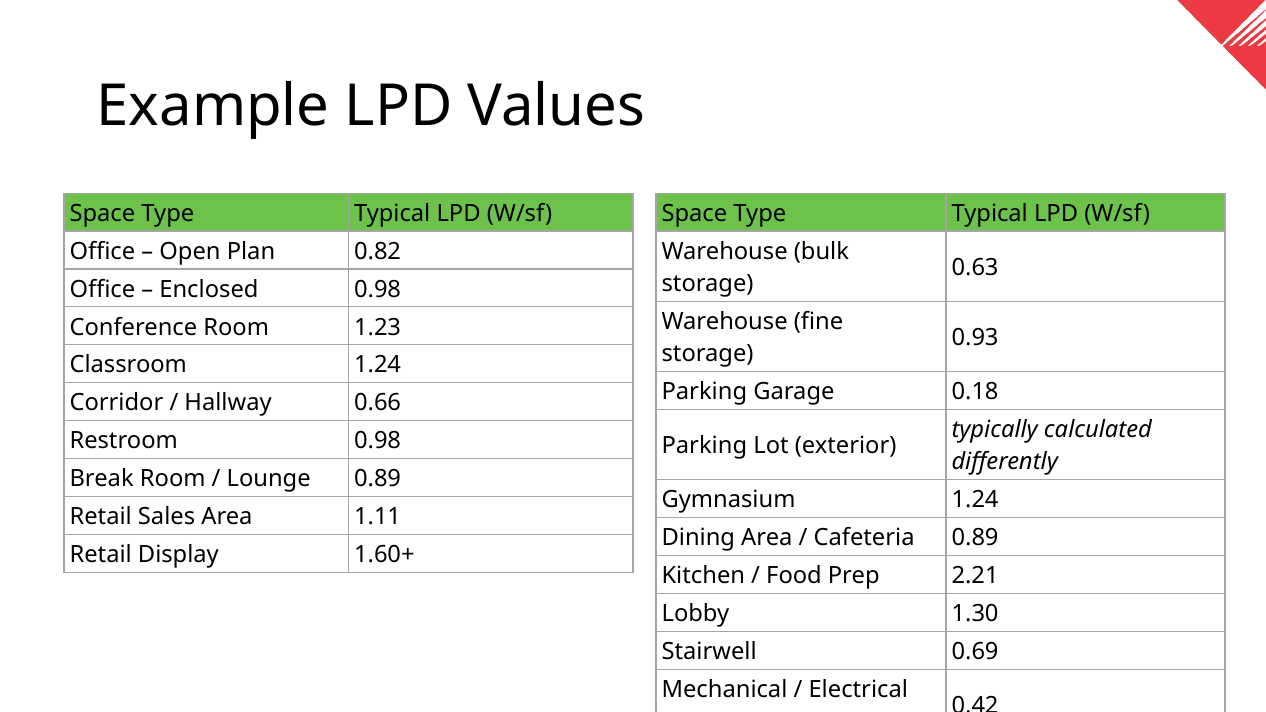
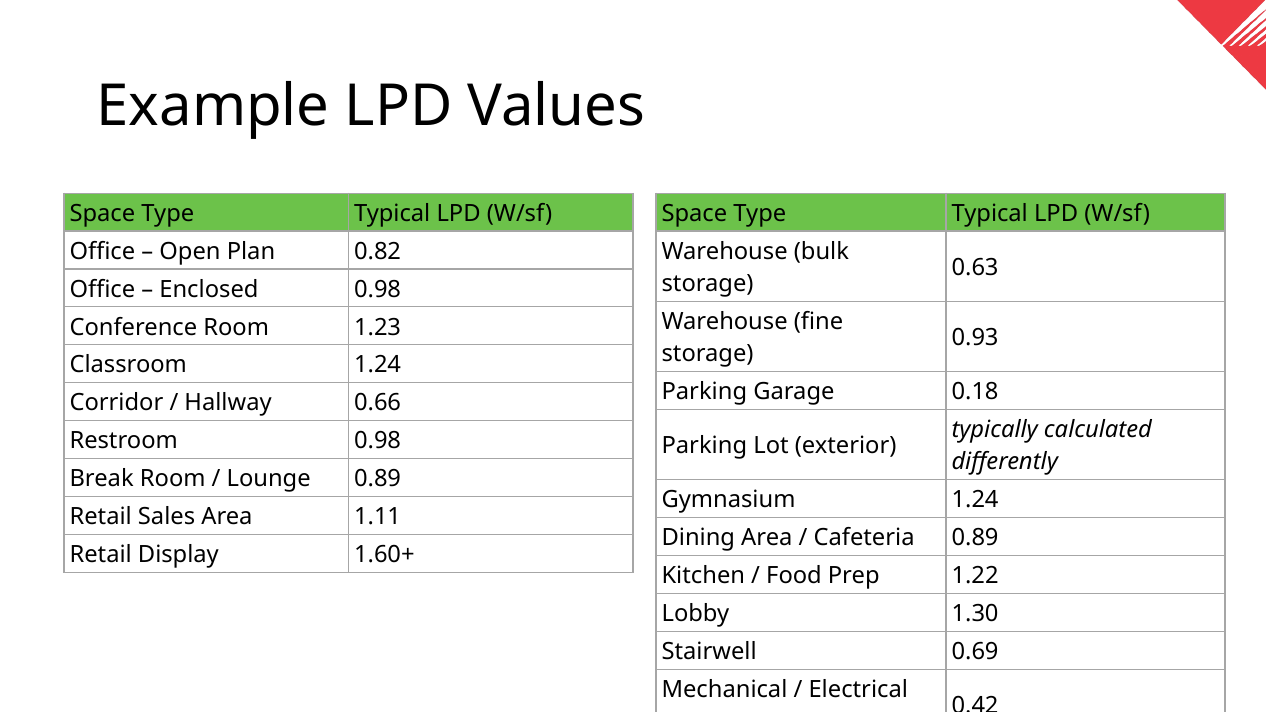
2.21: 2.21 -> 1.22
